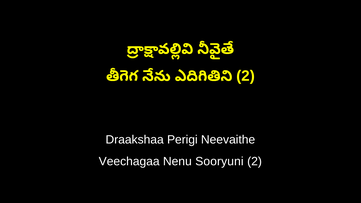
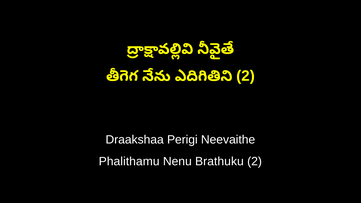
Veechagaa: Veechagaa -> Phalithamu
Sooryuni: Sooryuni -> Brathuku
